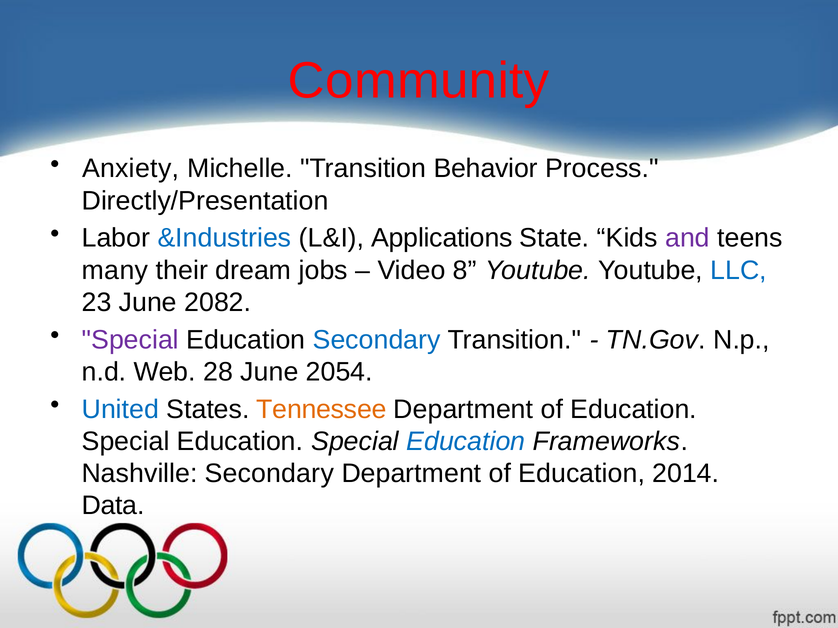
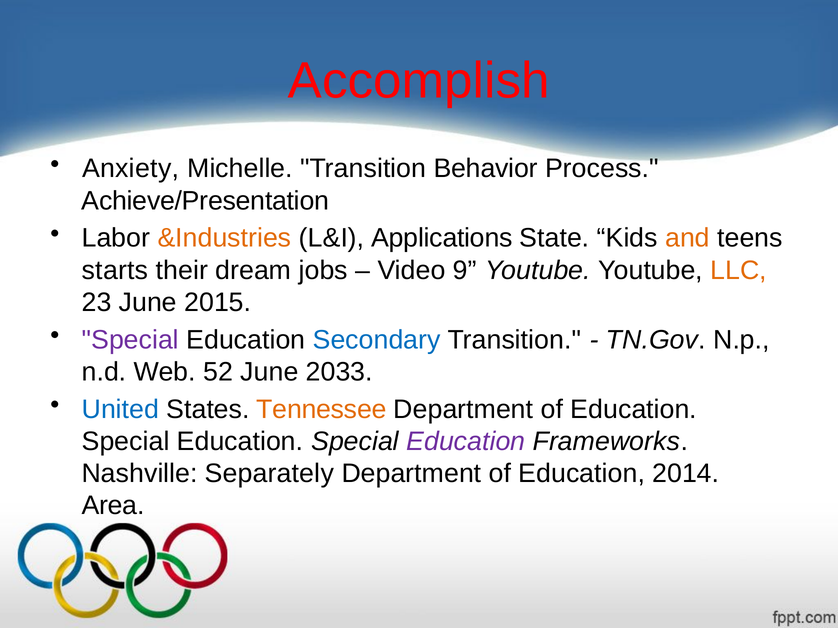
Community: Community -> Accomplish
Directly/Presentation: Directly/Presentation -> Achieve/Presentation
&Industries colour: blue -> orange
and colour: purple -> orange
many: many -> starts
8: 8 -> 9
LLC colour: blue -> orange
2082: 2082 -> 2015
28: 28 -> 52
2054: 2054 -> 2033
Education at (466, 442) colour: blue -> purple
Nashville Secondary: Secondary -> Separately
Data: Data -> Area
